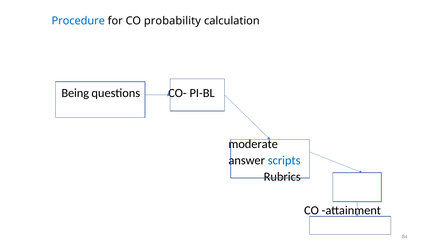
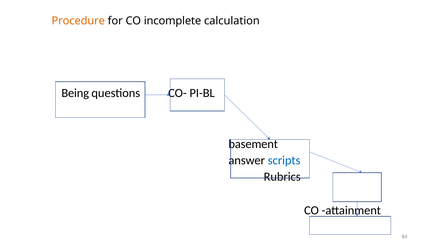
Procedure colour: blue -> orange
probability: probability -> incomplete
moderate: moderate -> basement
